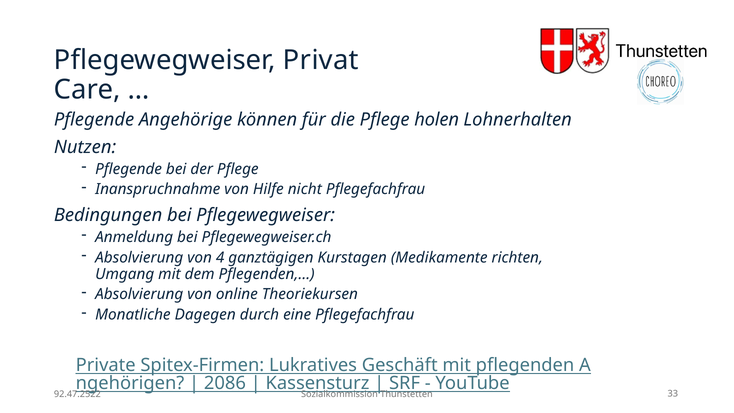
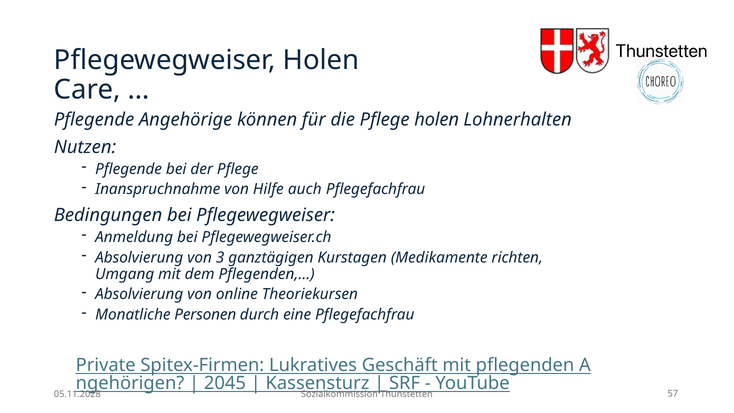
Pflegewegweiser Privat: Privat -> Holen
nicht: nicht -> auch
4: 4 -> 3
Dagegen: Dagegen -> Personen
2086: 2086 -> 2045
92.47.2522: 92.47.2522 -> 05.11.2028
33: 33 -> 57
